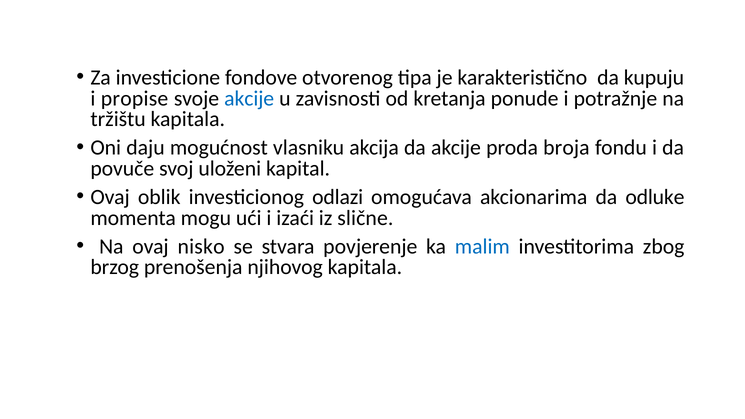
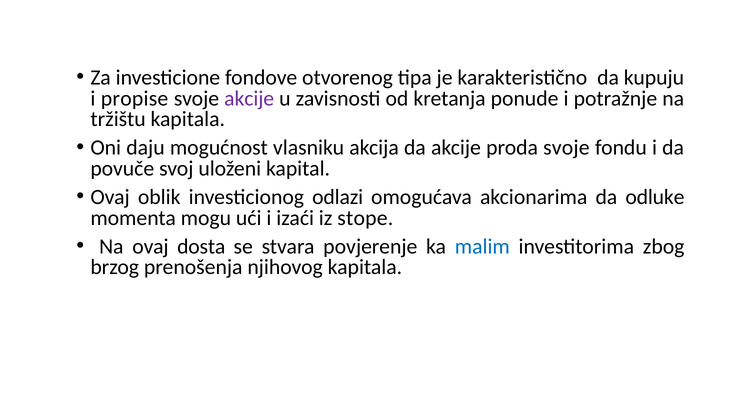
akcije at (249, 98) colour: blue -> purple
proda broja: broja -> svoje
slične: slične -> stope
nisko: nisko -> dosta
